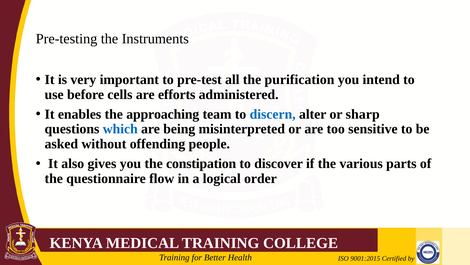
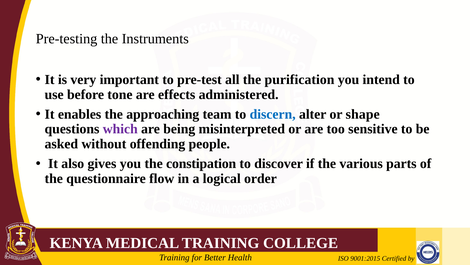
cells: cells -> tone
efforts: efforts -> effects
sharp: sharp -> shape
which colour: blue -> purple
